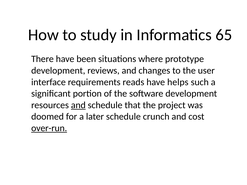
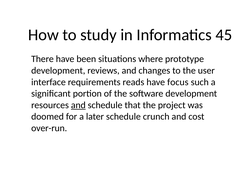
65: 65 -> 45
helps: helps -> focus
over-run underline: present -> none
